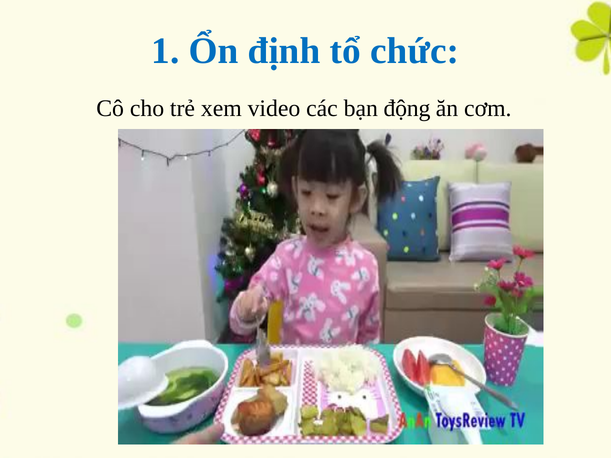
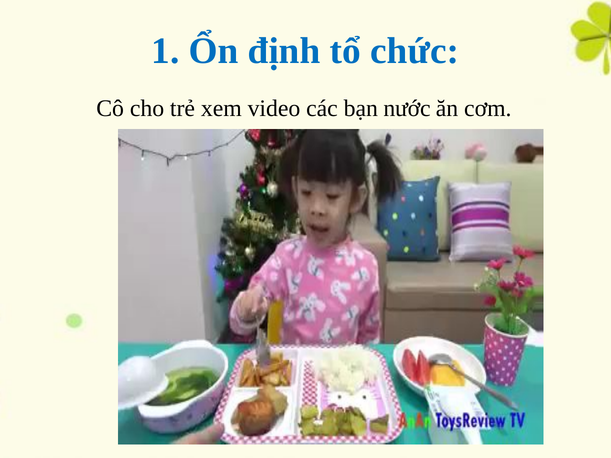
động: động -> nước
